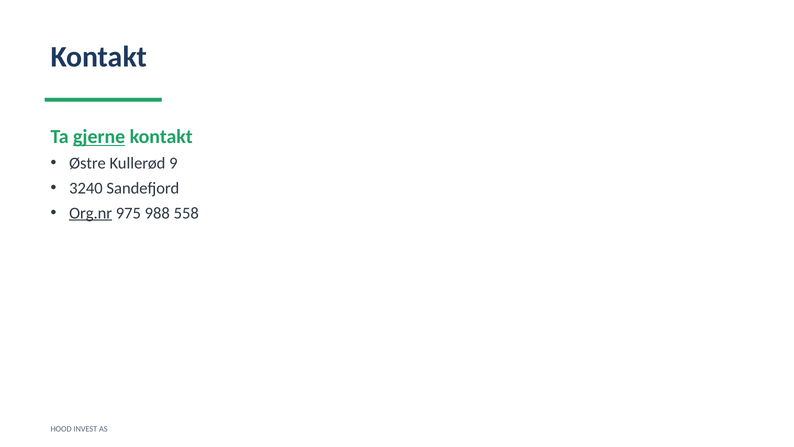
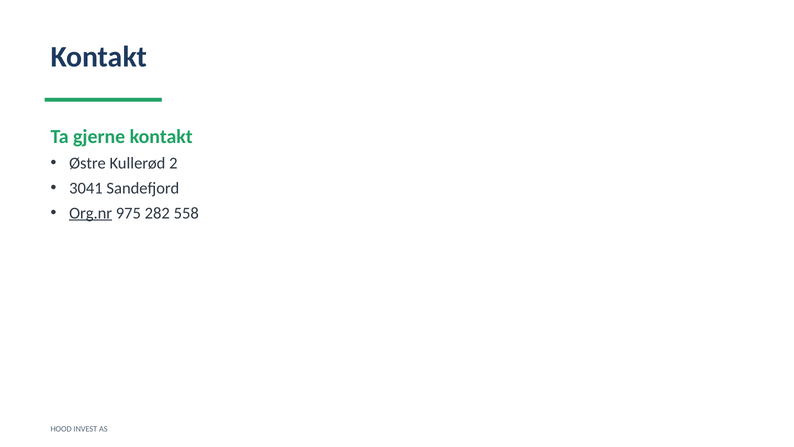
gjerne underline: present -> none
9: 9 -> 2
3240: 3240 -> 3041
988: 988 -> 282
